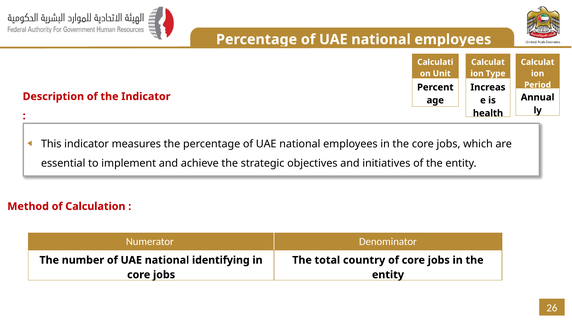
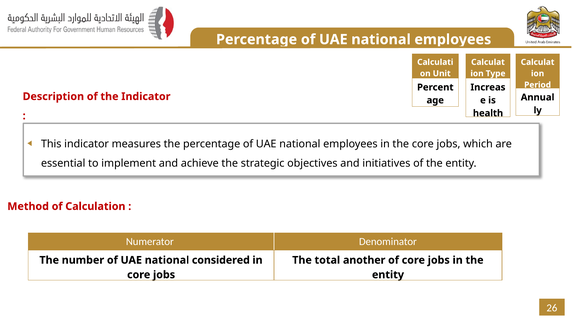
identifying: identifying -> considered
country: country -> another
